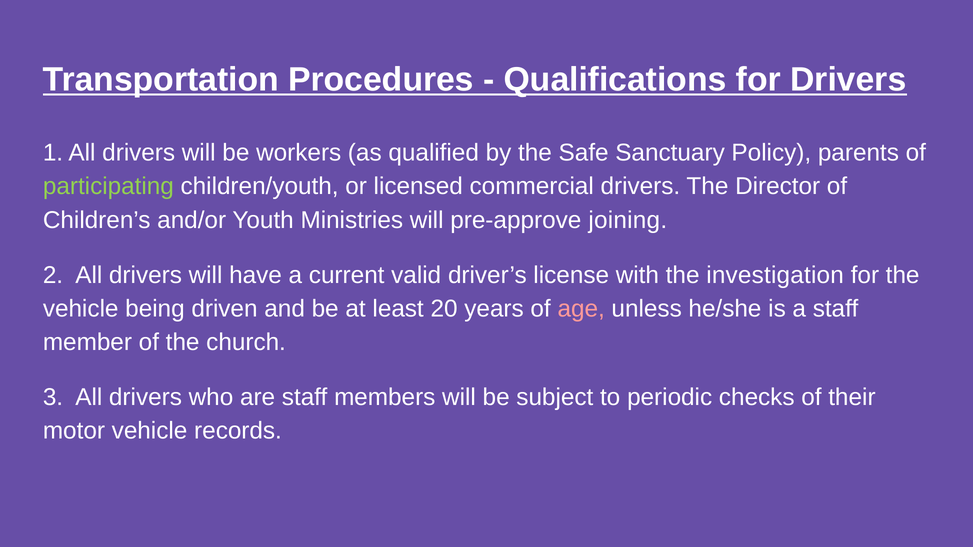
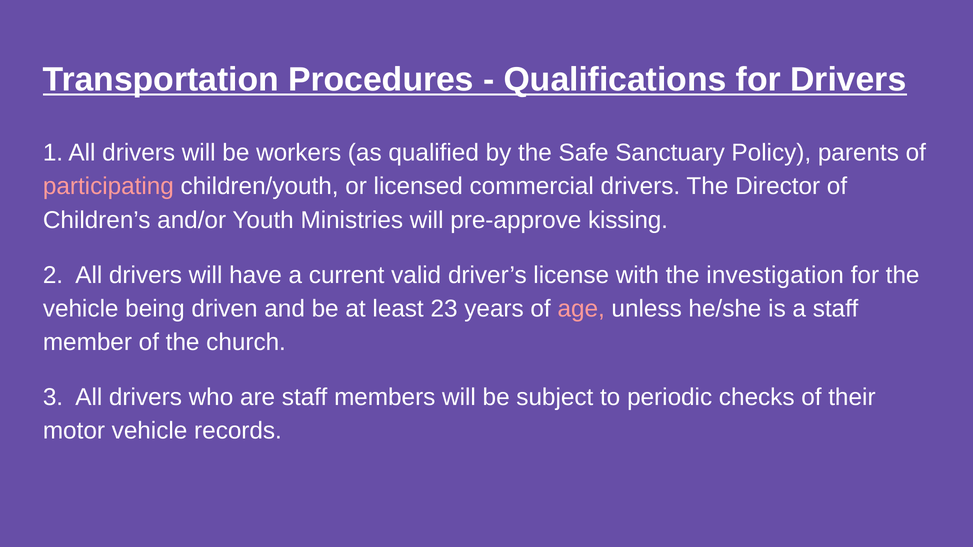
participating colour: light green -> pink
joining: joining -> kissing
20: 20 -> 23
